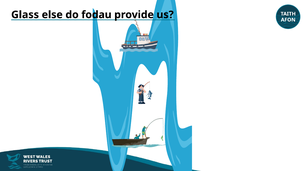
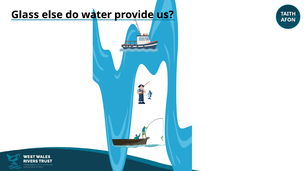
fodau: fodau -> water
